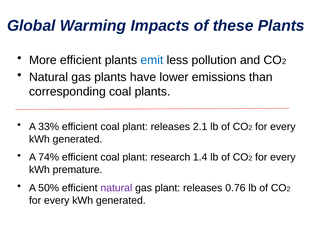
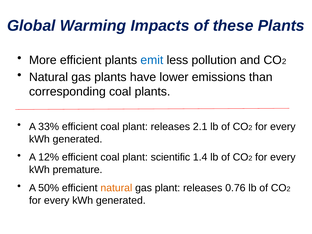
74%: 74% -> 12%
research: research -> scientific
natural at (116, 188) colour: purple -> orange
